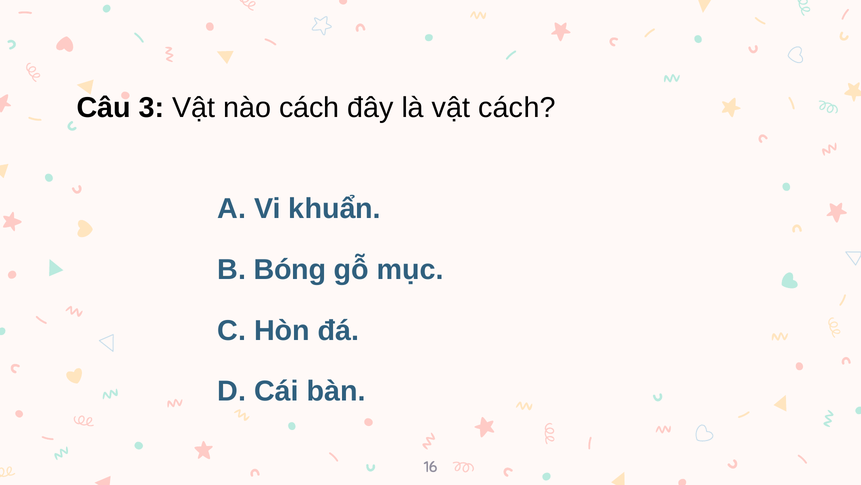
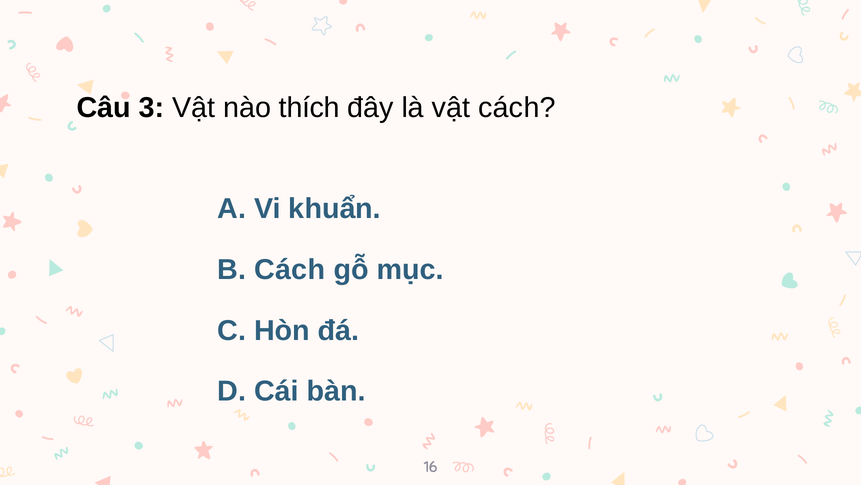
nào cách: cách -> thích
B Bóng: Bóng -> Cách
